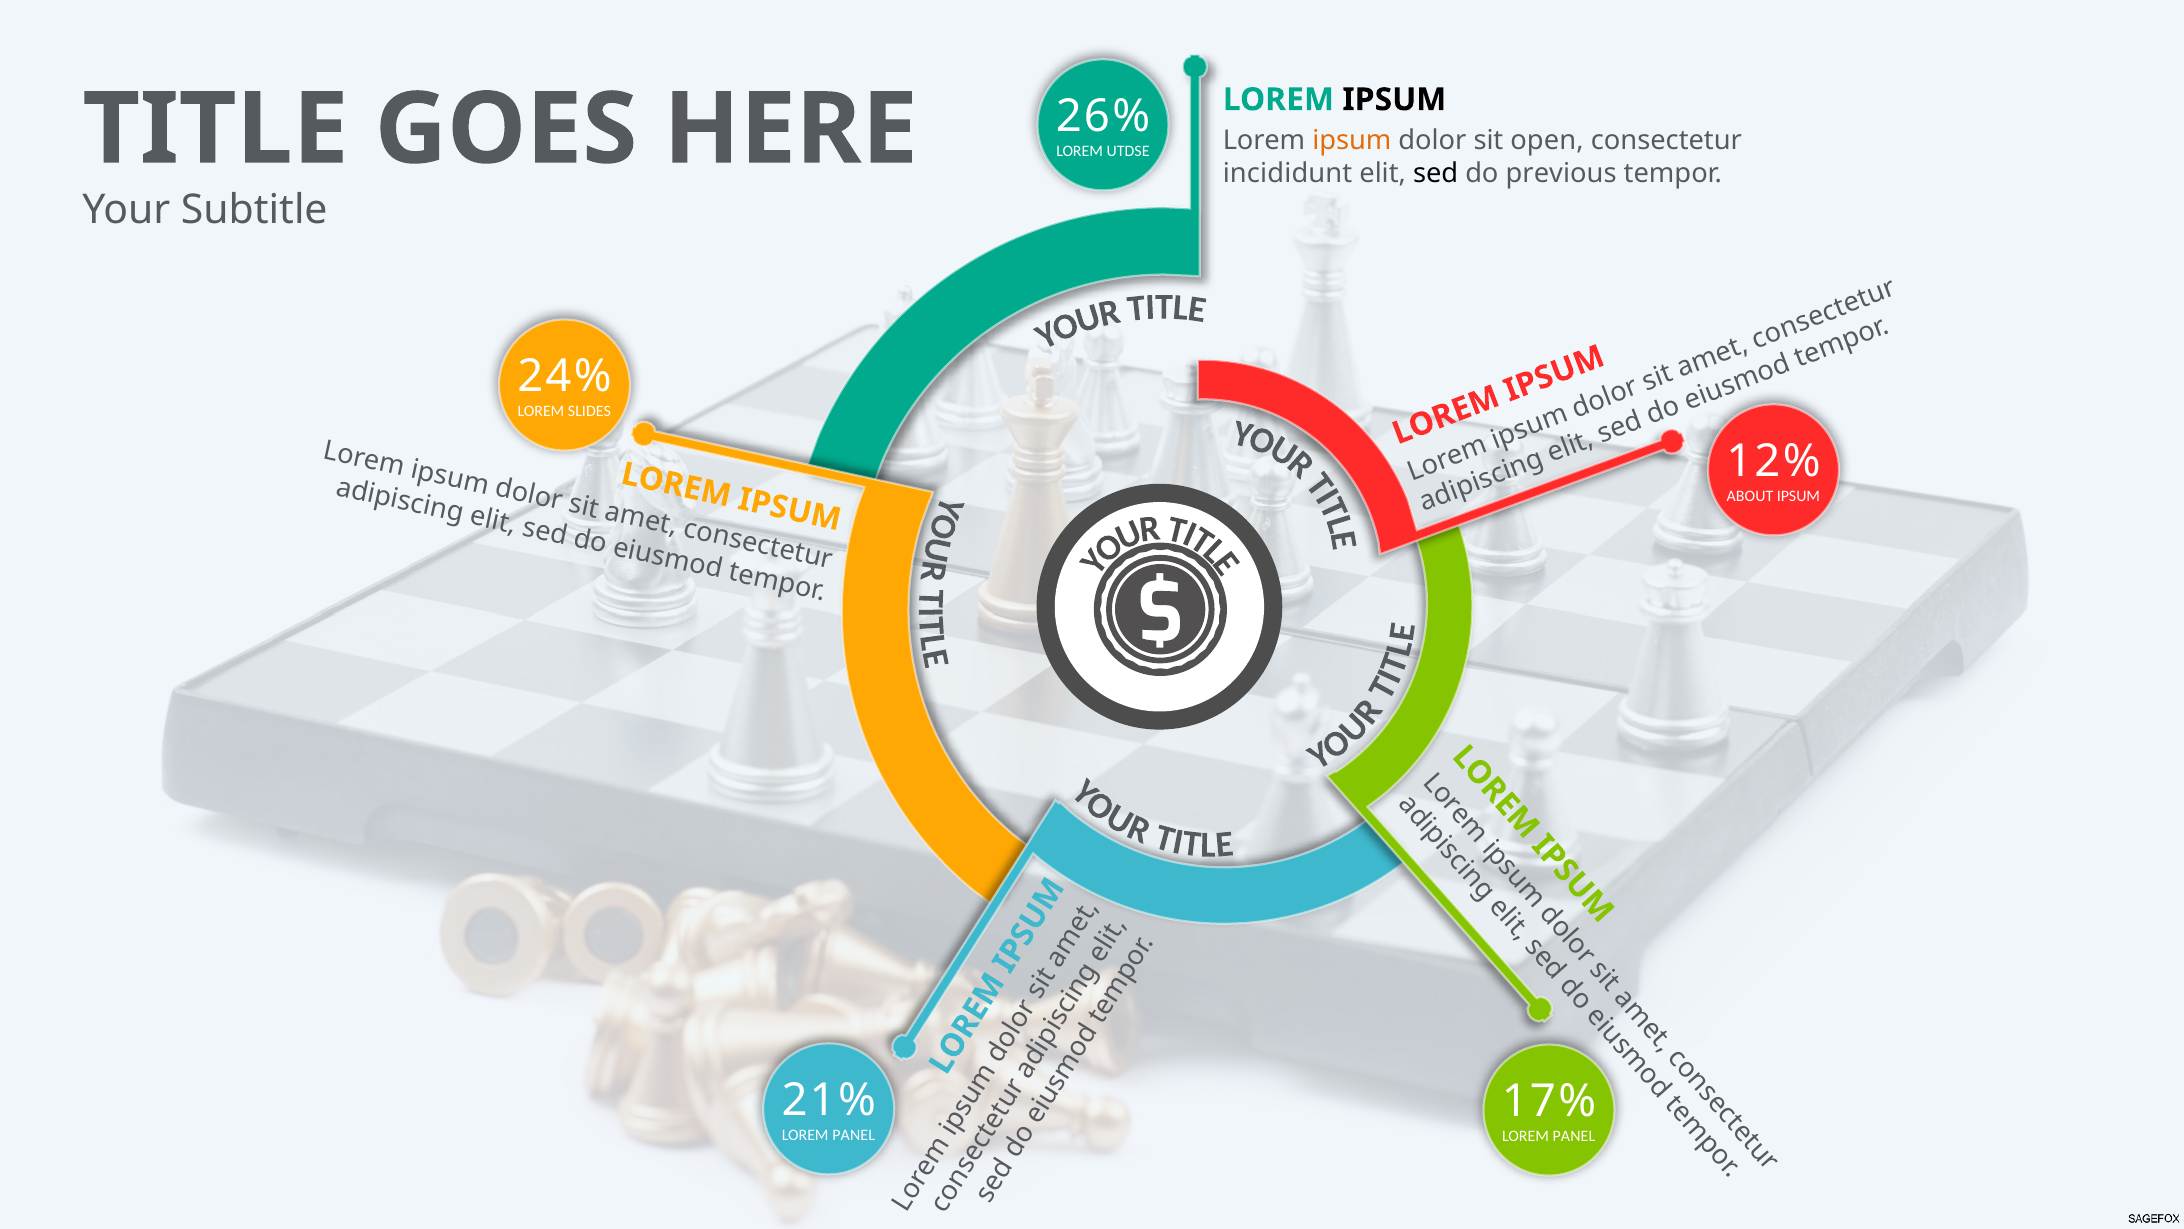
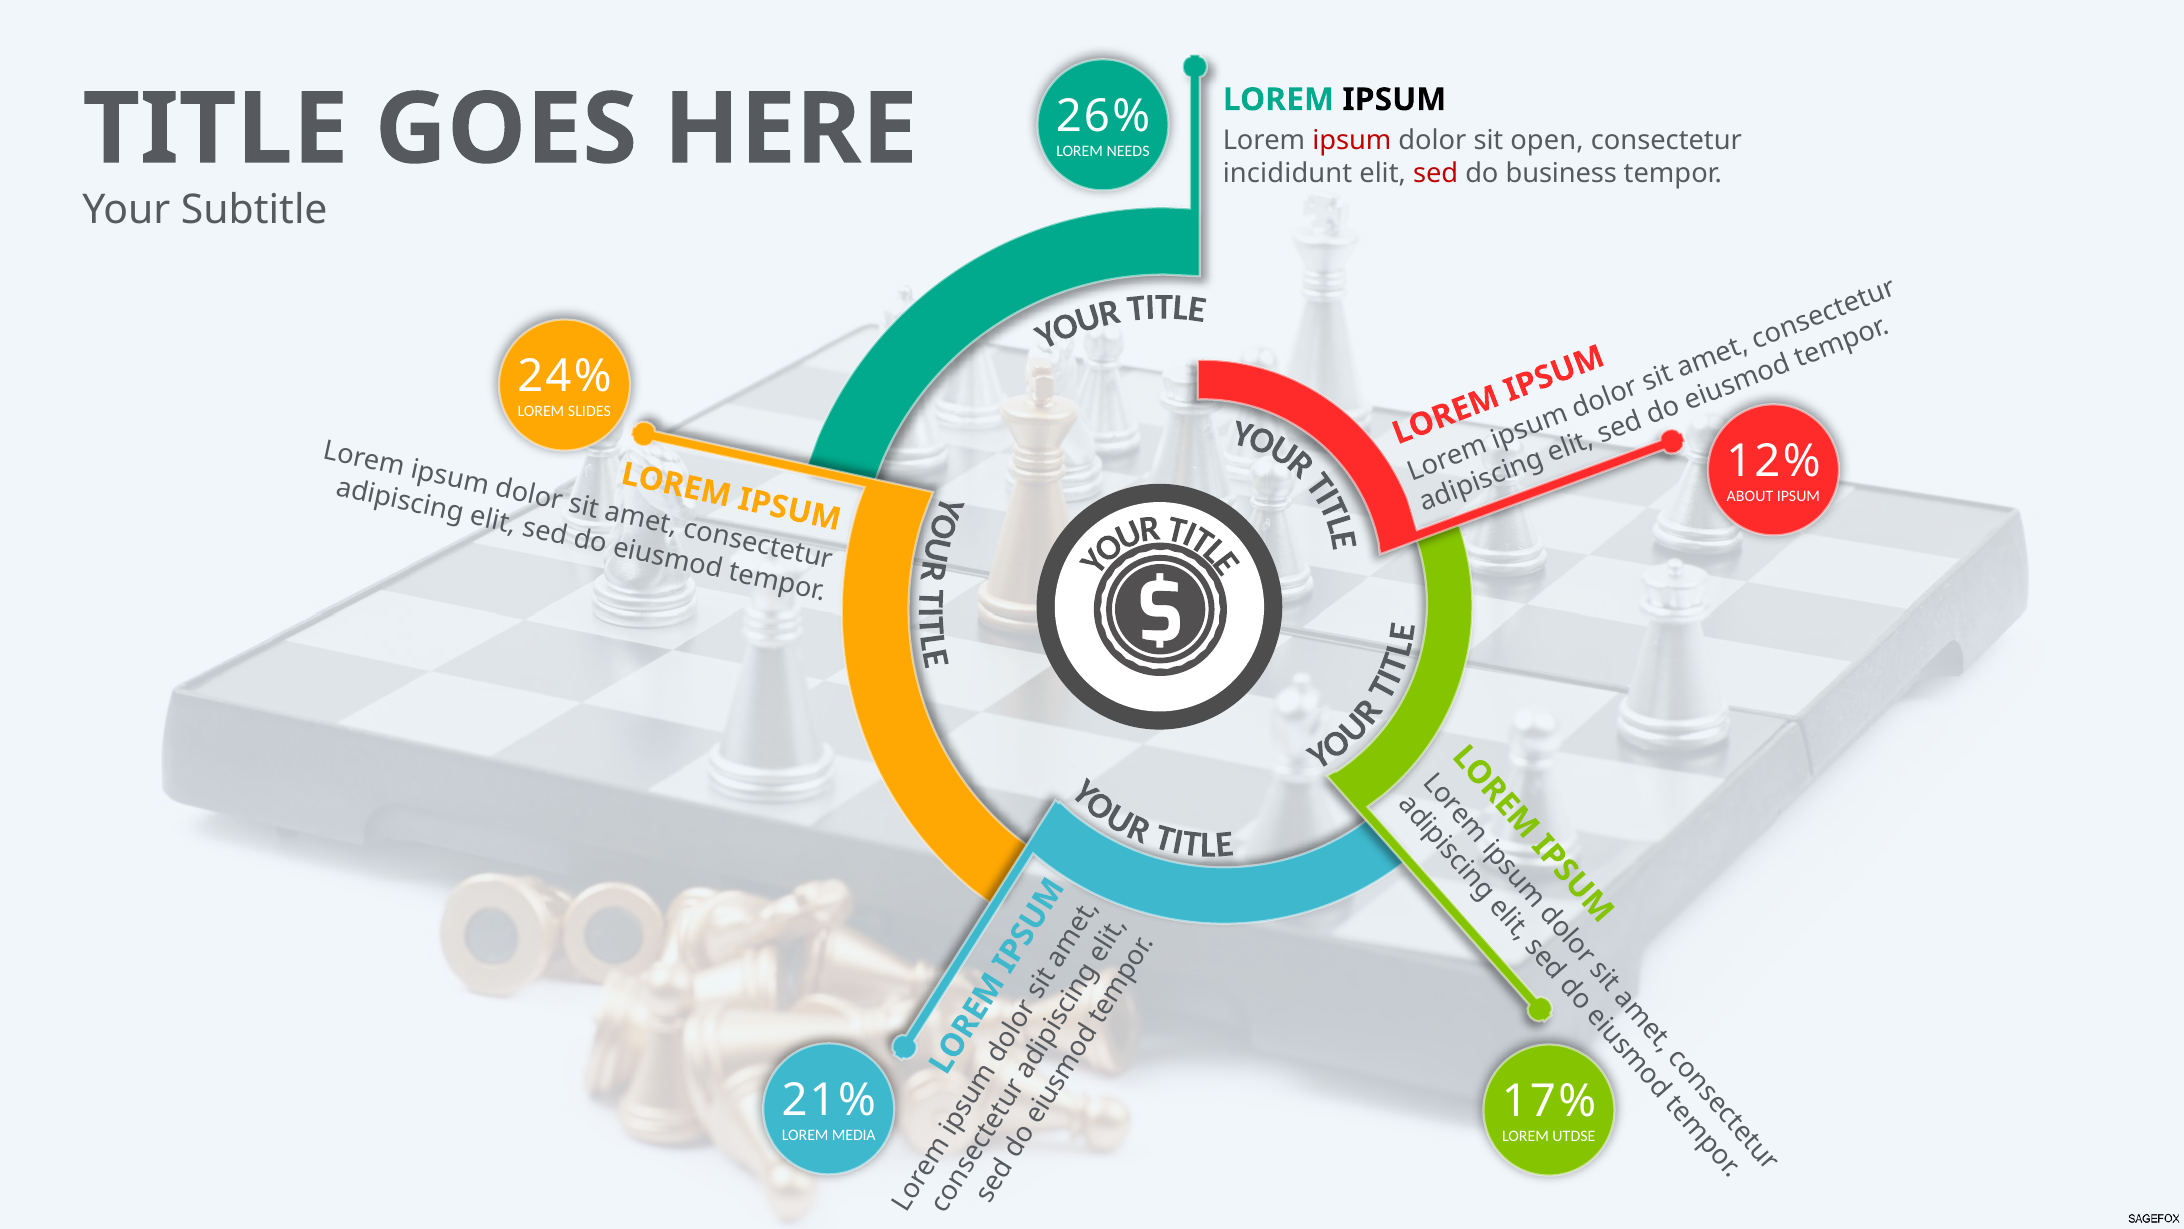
ipsum at (1352, 140) colour: orange -> red
UTDSE: UTDSE -> NEEDS
sed at (1436, 173) colour: black -> red
previous: previous -> business
PANEL at (854, 1135): PANEL -> MEDIA
PANEL at (1574, 1136): PANEL -> UTDSE
